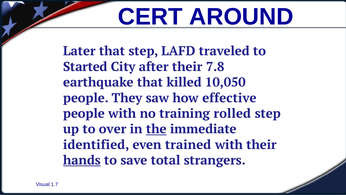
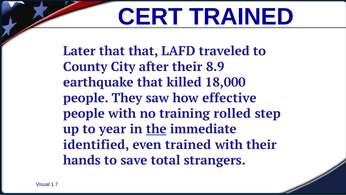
CERT AROUND: AROUND -> TRAINED
that step: step -> that
Started: Started -> County
7.8: 7.8 -> 8.9
10,050: 10,050 -> 18,000
over: over -> year
hands underline: present -> none
